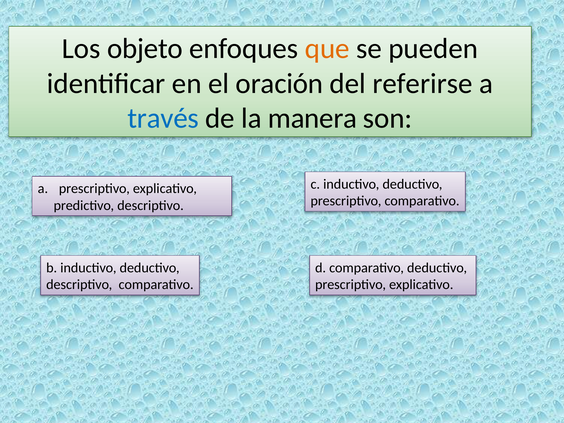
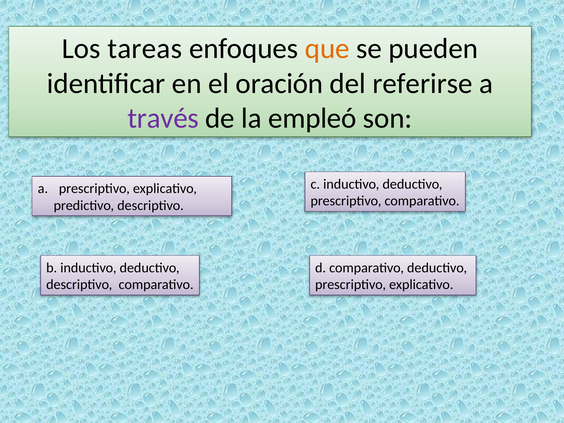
objeto: objeto -> tareas
través colour: blue -> purple
manera: manera -> empleó
